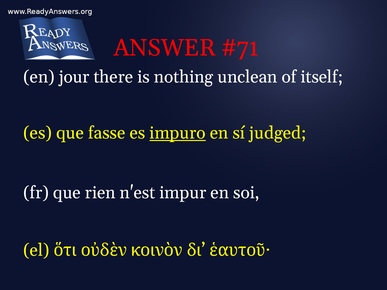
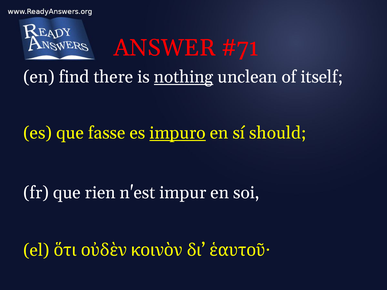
jour: jour -> find
nothing underline: none -> present
judged: judged -> should
